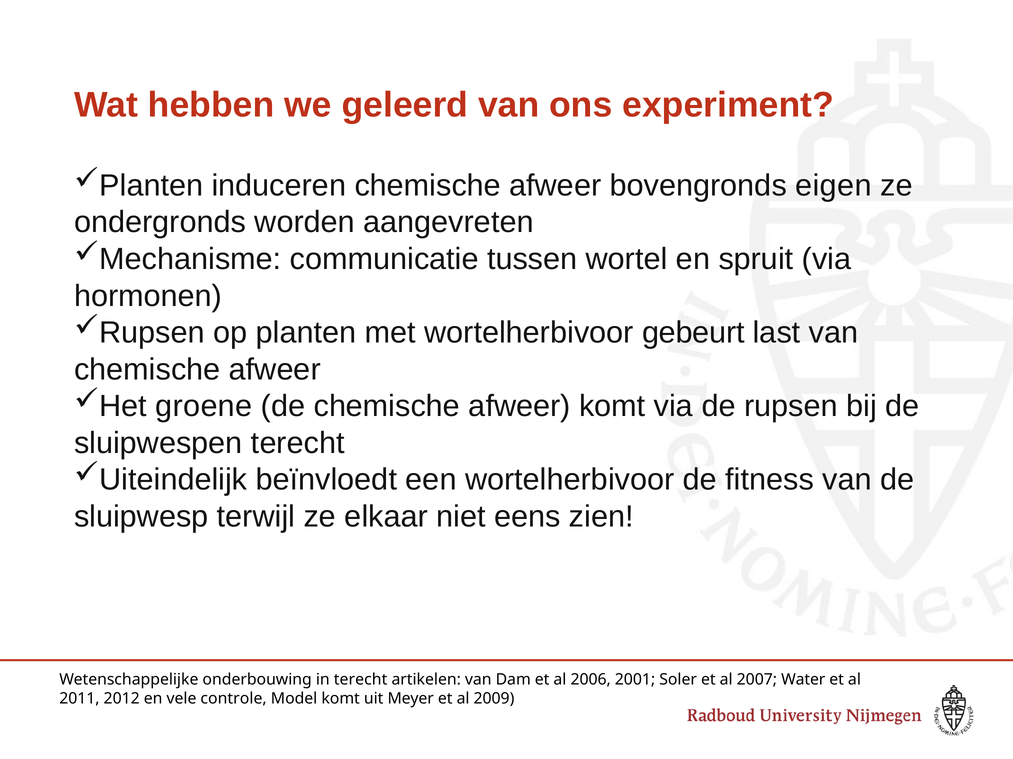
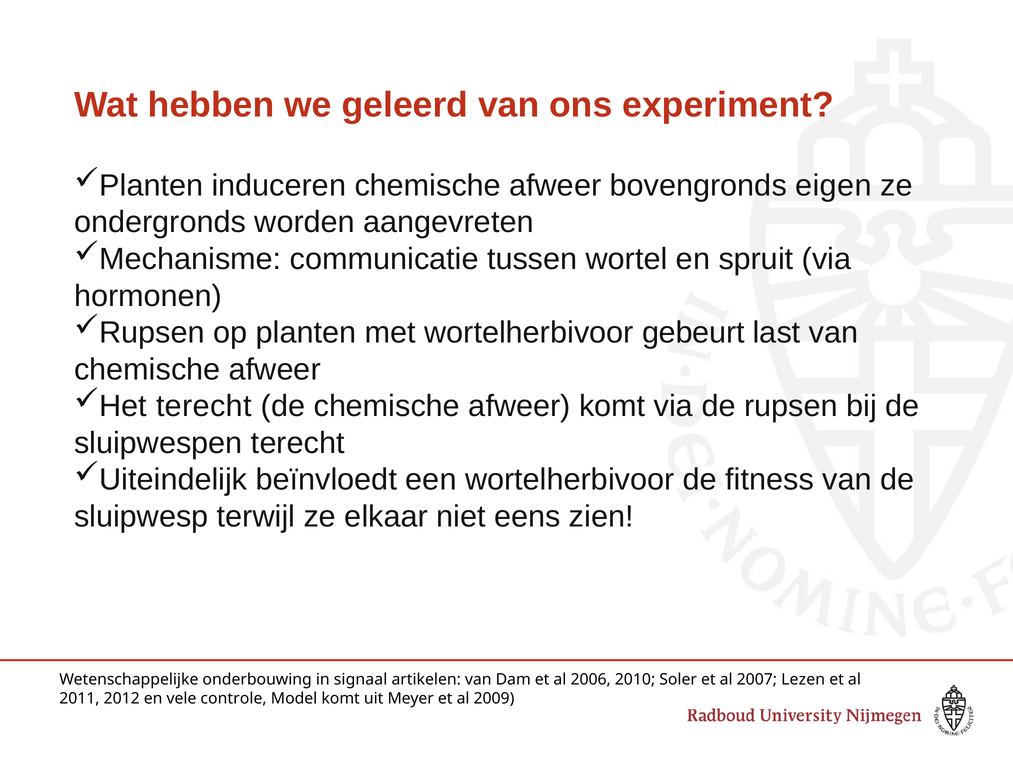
groene at (204, 407): groene -> terecht
in terecht: terecht -> signaal
2001: 2001 -> 2010
Water: Water -> Lezen
